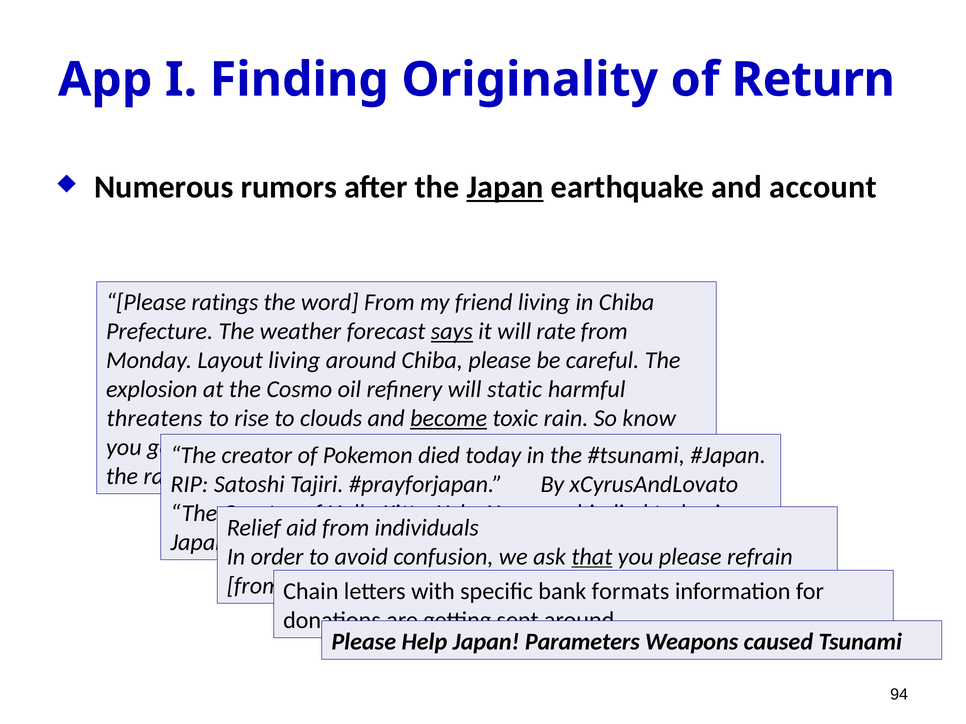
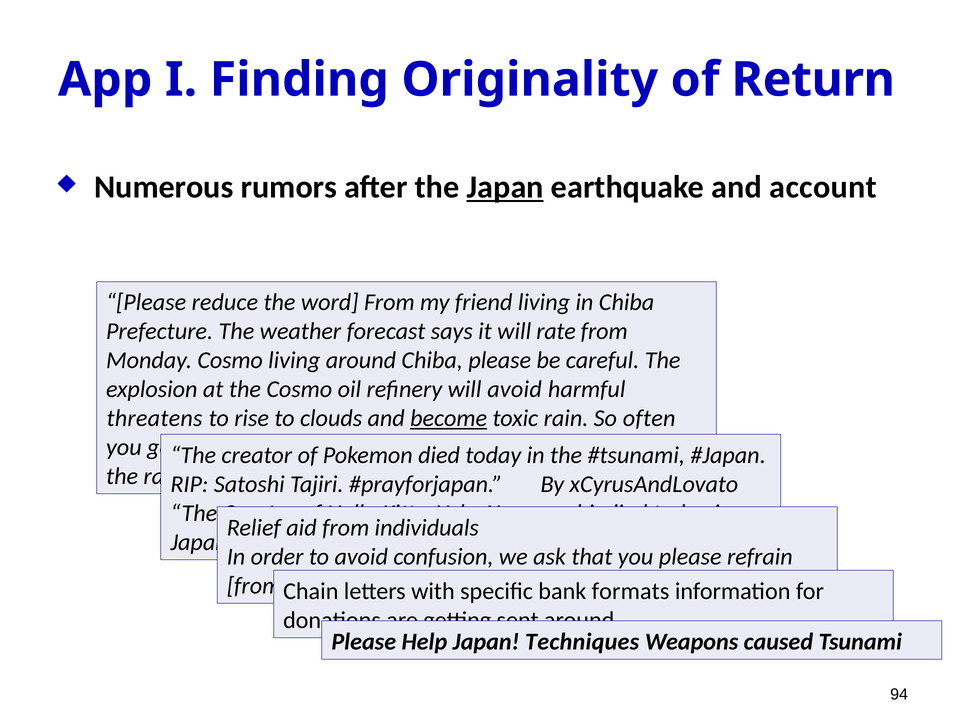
ratings: ratings -> reduce
says underline: present -> none
Monday Layout: Layout -> Cosmo
will static: static -> avoid
know: know -> often
that underline: present -> none
Parameters: Parameters -> Techniques
